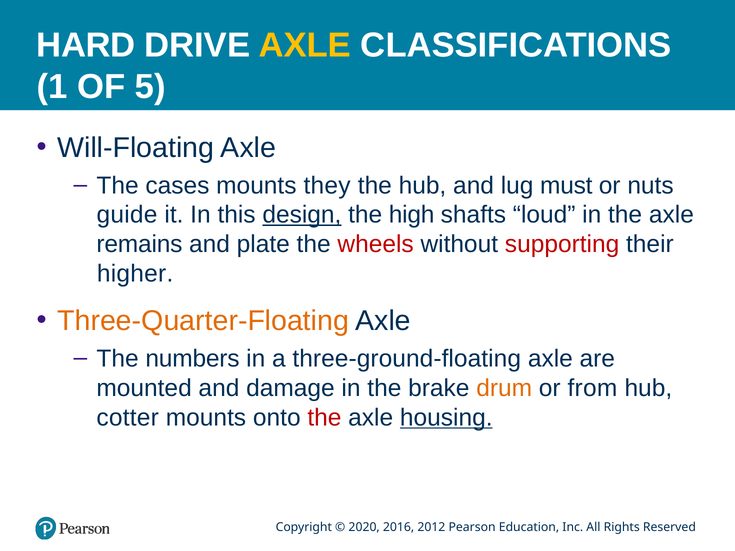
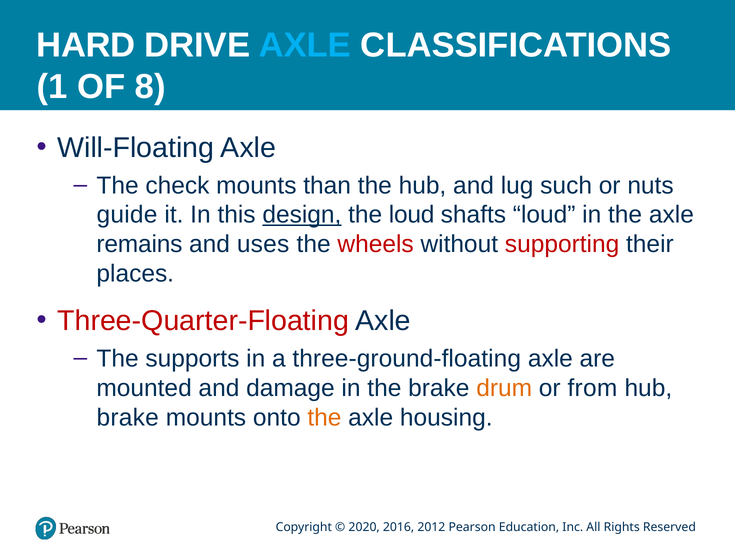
AXLE at (305, 45) colour: yellow -> light blue
5: 5 -> 8
cases: cases -> check
they: they -> than
must: must -> such
the high: high -> loud
plate: plate -> uses
higher: higher -> places
Three-Quarter-Floating colour: orange -> red
numbers: numbers -> supports
cotter at (128, 418): cotter -> brake
the at (324, 418) colour: red -> orange
housing underline: present -> none
